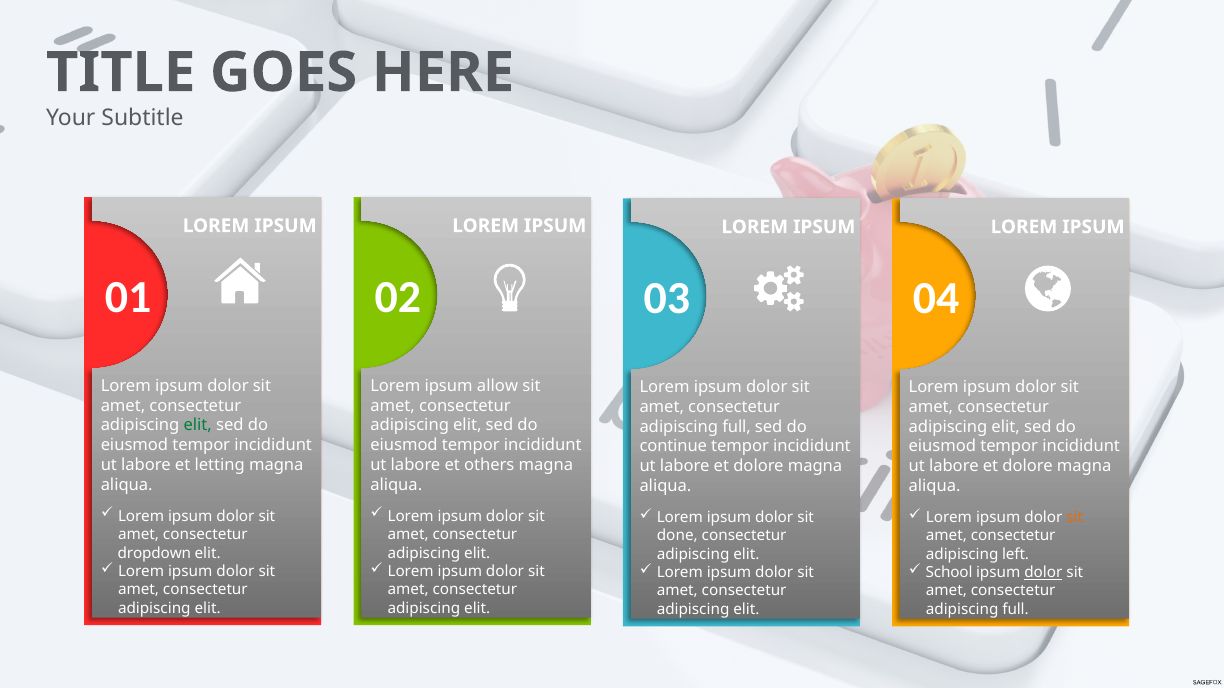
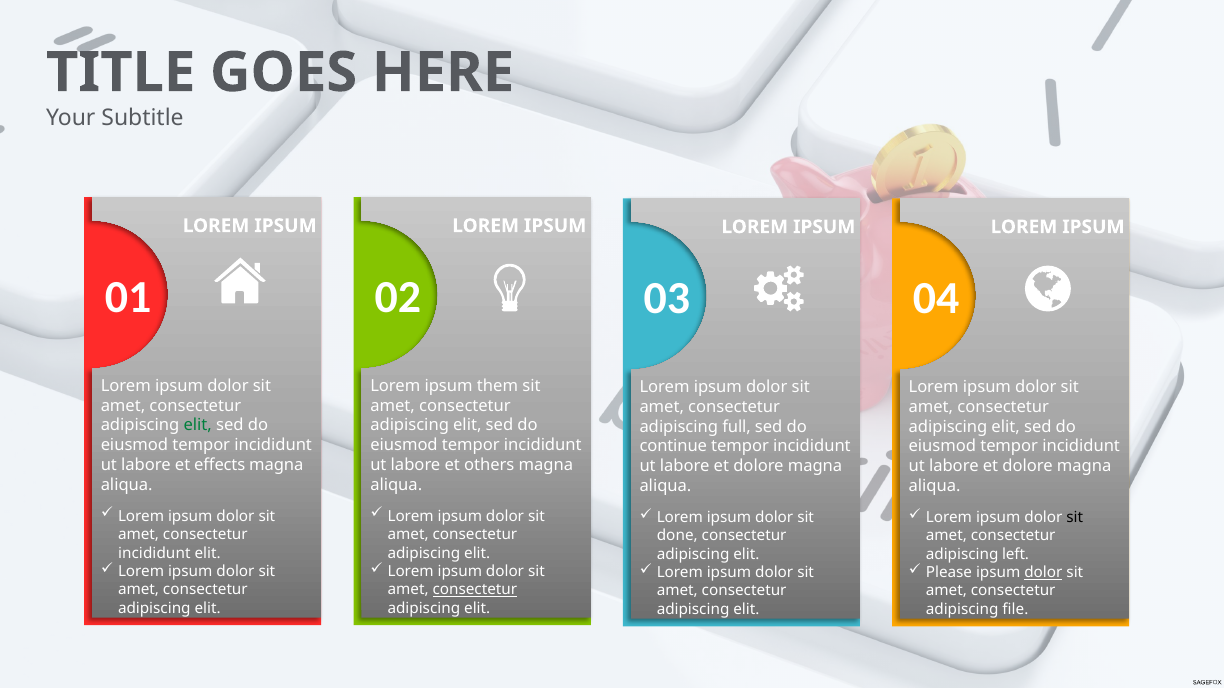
allow: allow -> them
letting: letting -> effects
sit at (1075, 518) colour: orange -> black
dropdown at (154, 553): dropdown -> incididunt
School: School -> Please
consectetur at (475, 590) underline: none -> present
full at (1016, 610): full -> file
